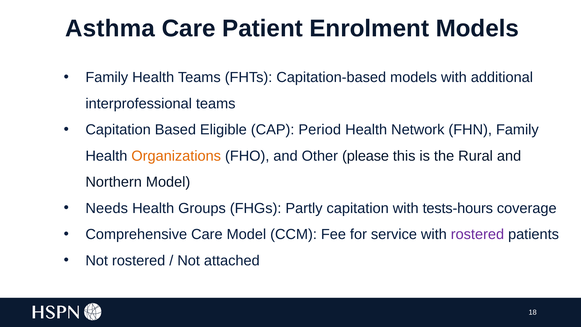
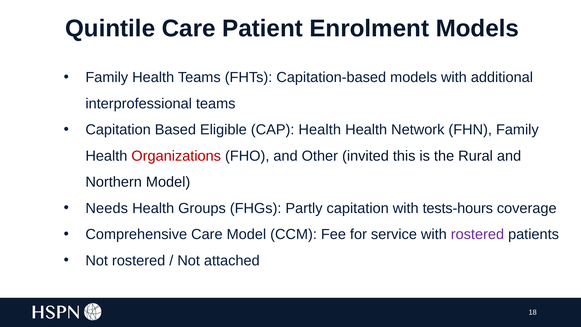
Asthma: Asthma -> Quintile
CAP Period: Period -> Health
Organizations colour: orange -> red
please: please -> invited
